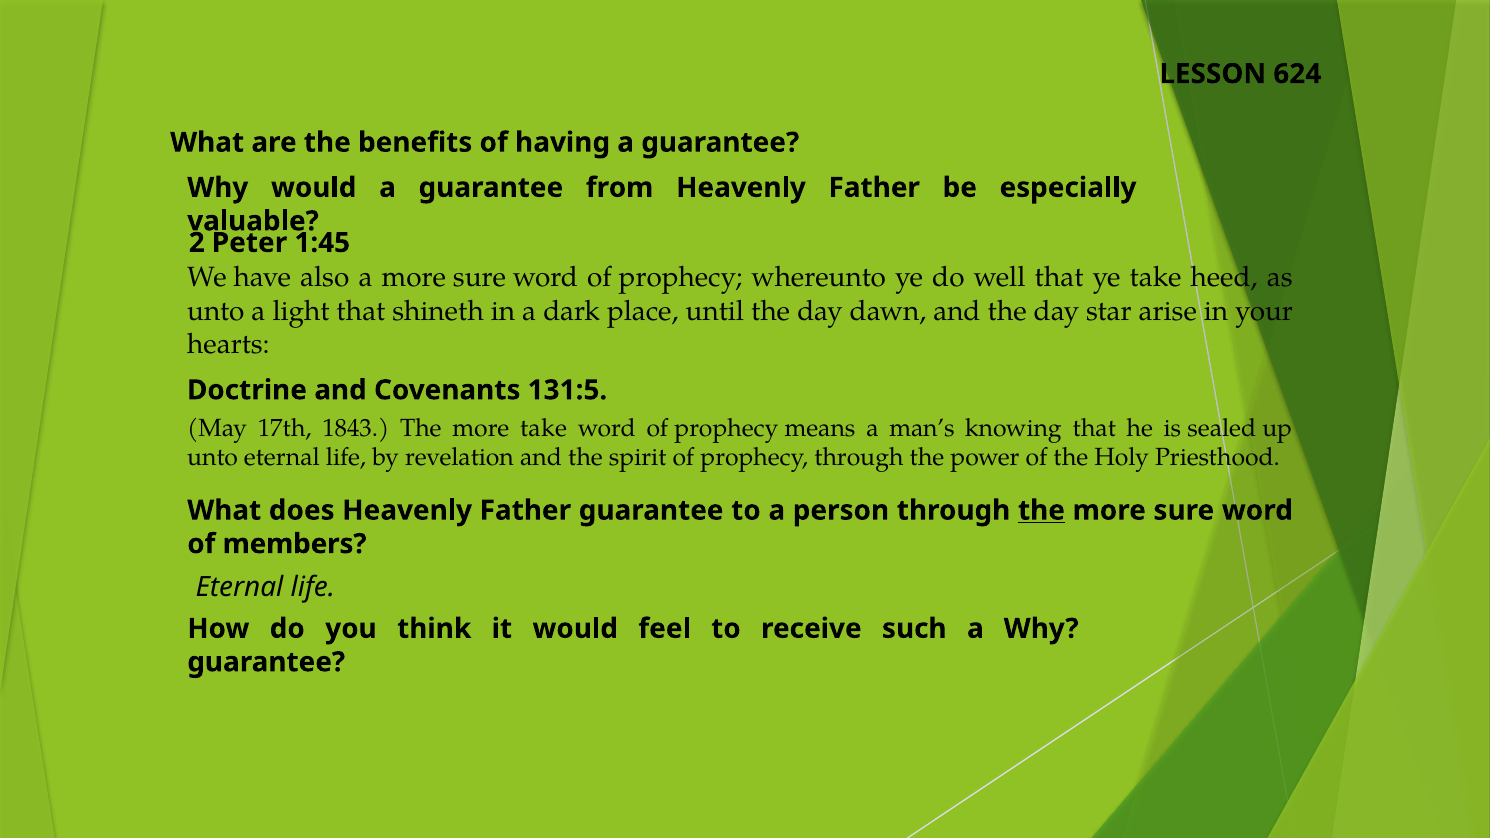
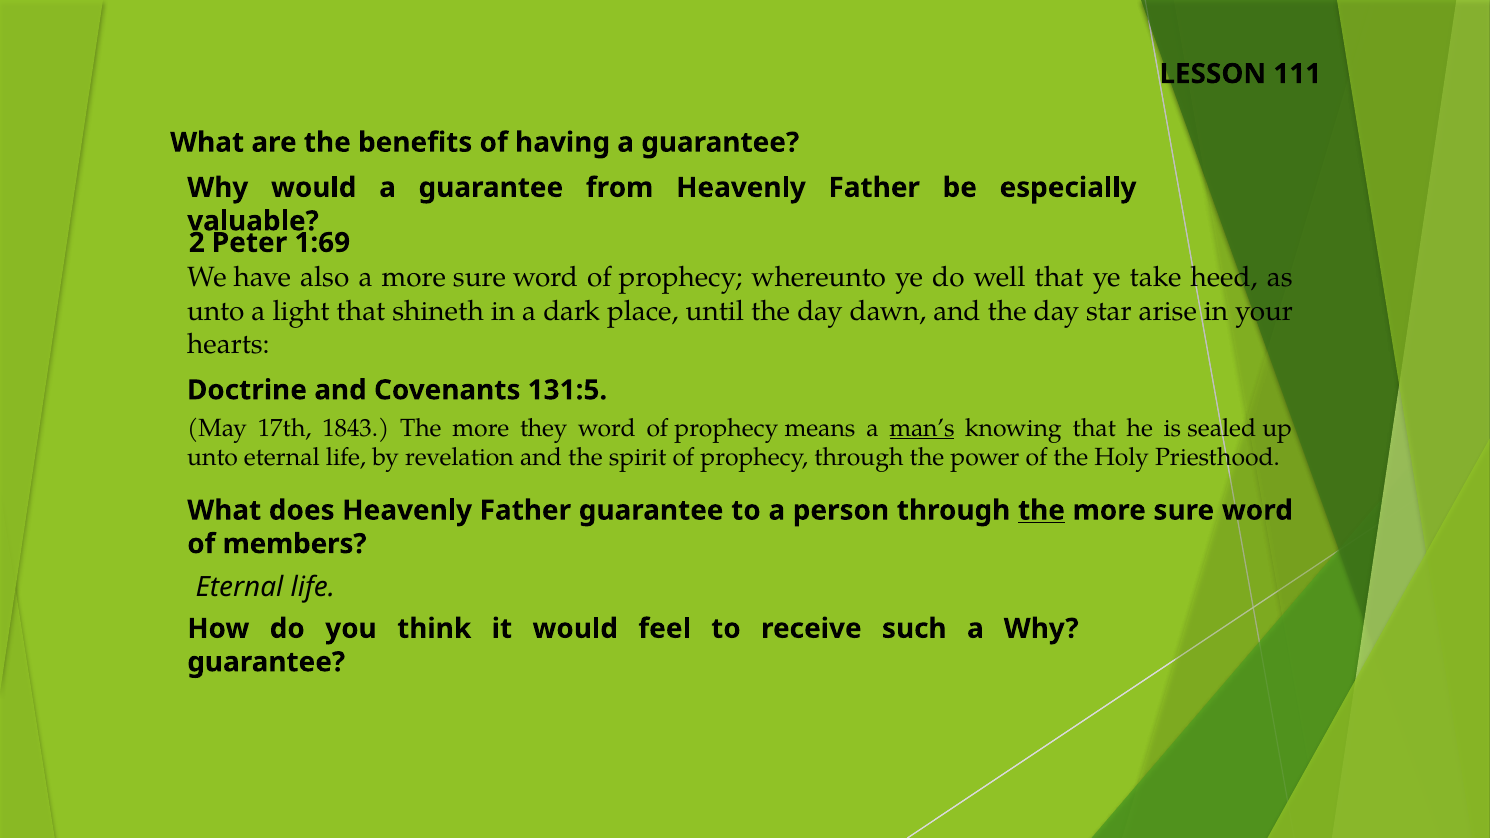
624: 624 -> 111
1:45: 1:45 -> 1:69
more take: take -> they
man’s underline: none -> present
